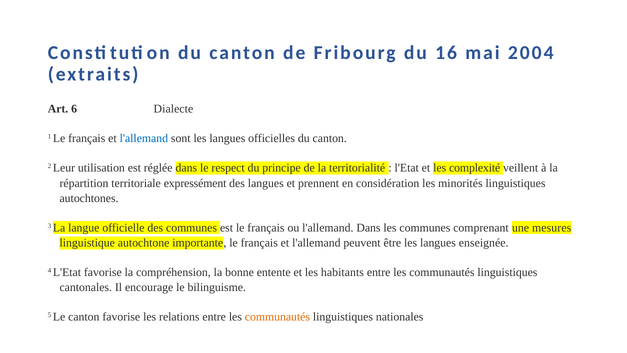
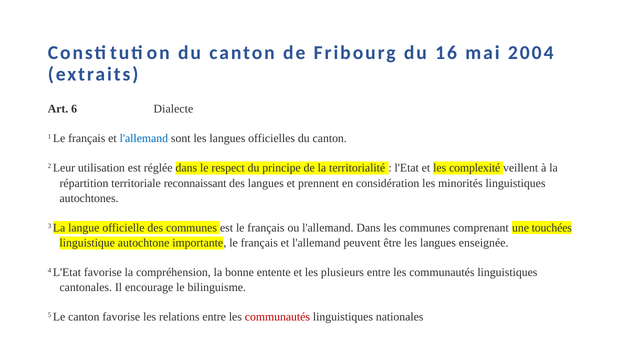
expressément: expressément -> reconnaissant
mesures: mesures -> touchées
habitants: habitants -> plusieurs
communautés at (277, 317) colour: orange -> red
